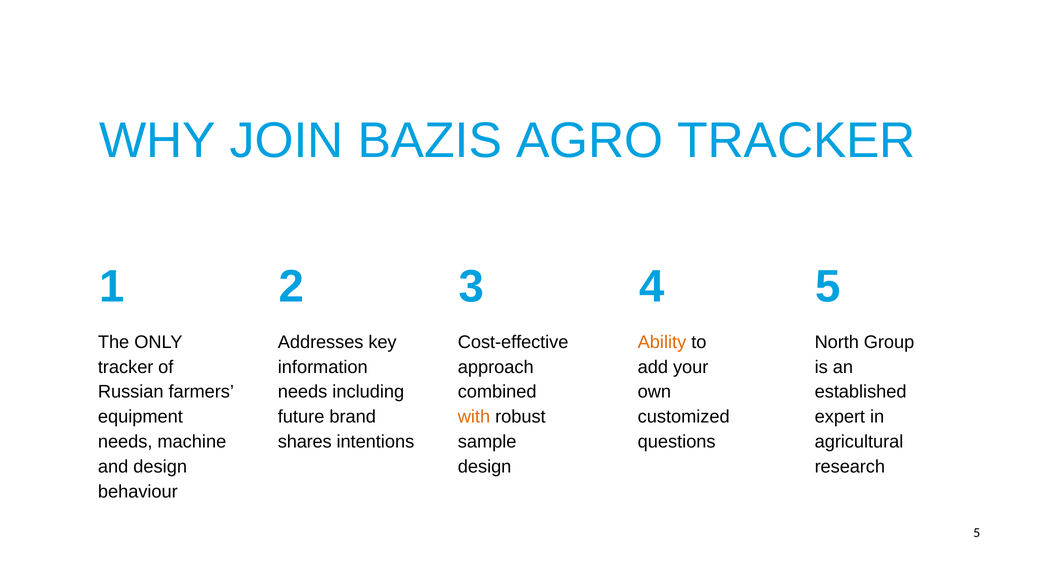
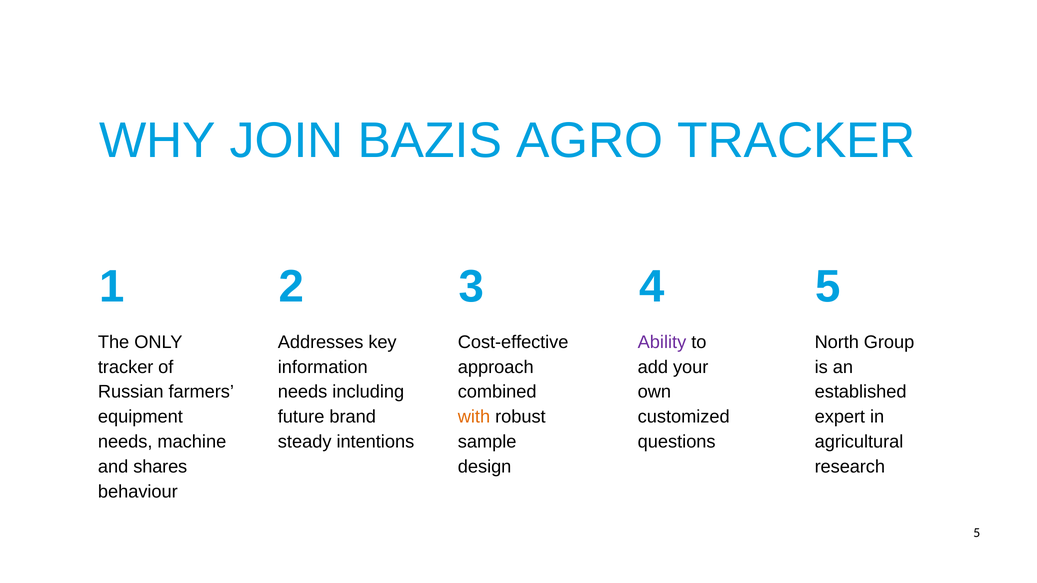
Ability colour: orange -> purple
shares: shares -> steady
and design: design -> shares
